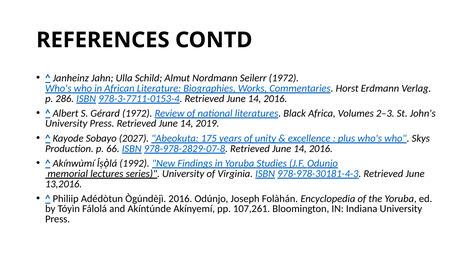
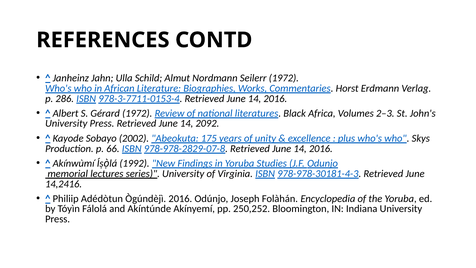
2019: 2019 -> 2092
2027: 2027 -> 2002
13,2016: 13,2016 -> 14,2416
107,261: 107,261 -> 250,252
